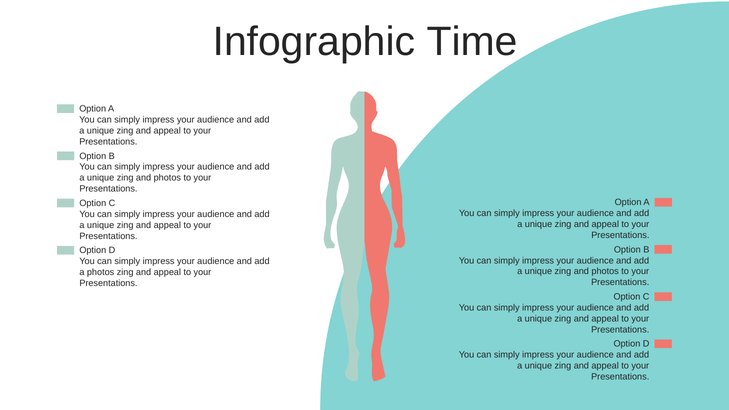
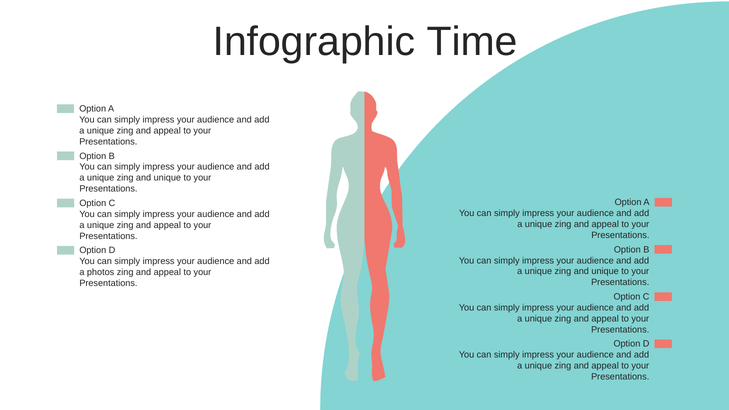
photos at (167, 178): photos -> unique
photos at (605, 271): photos -> unique
